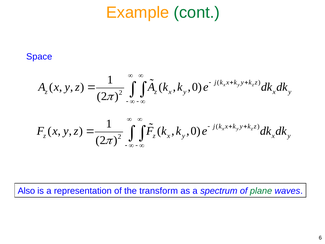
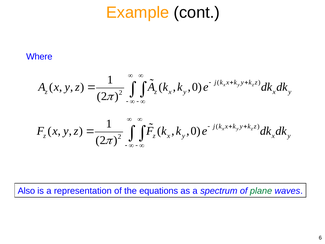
cont colour: green -> black
Space: Space -> Where
transform: transform -> equations
